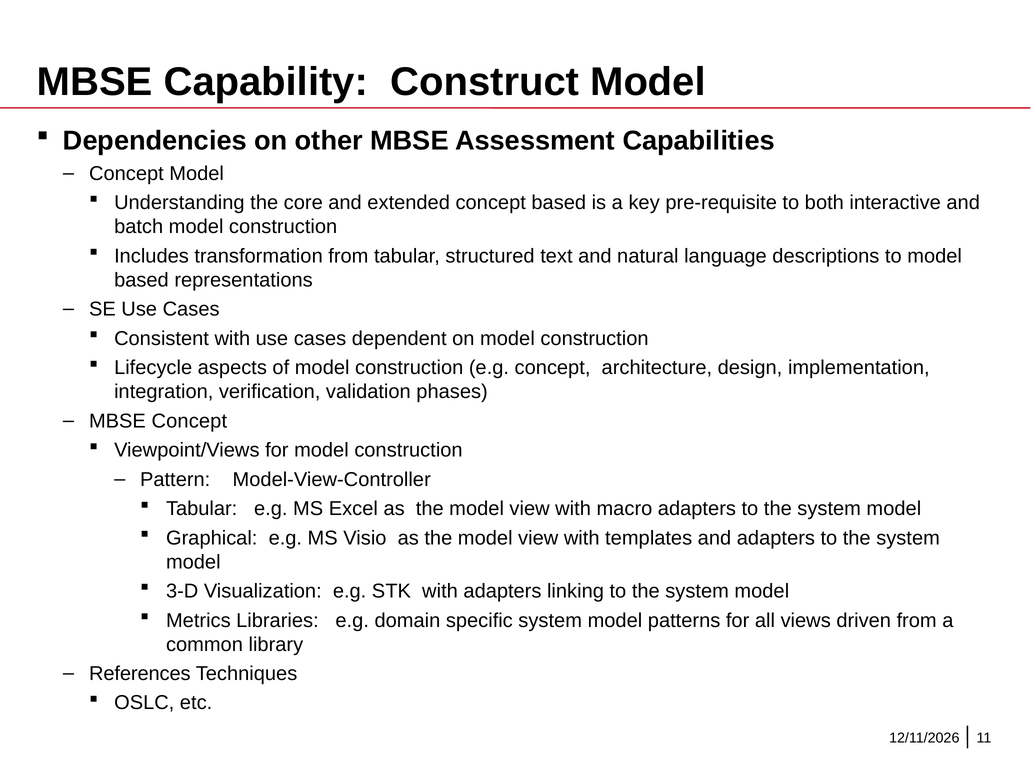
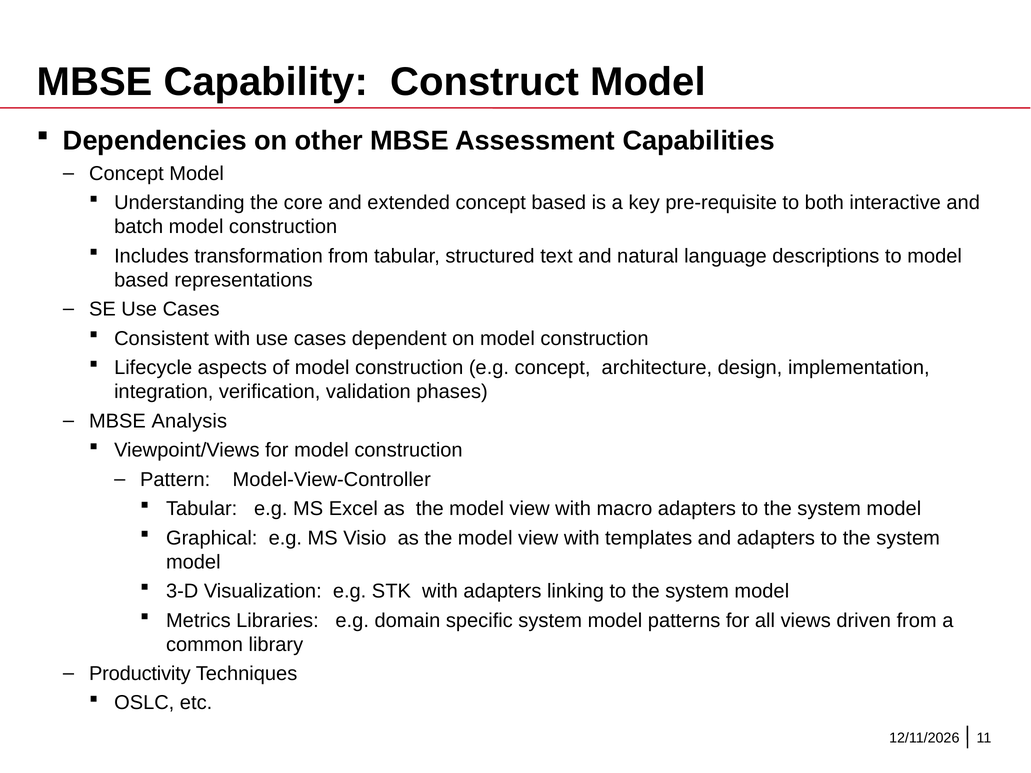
MBSE Concept: Concept -> Analysis
References: References -> Productivity
